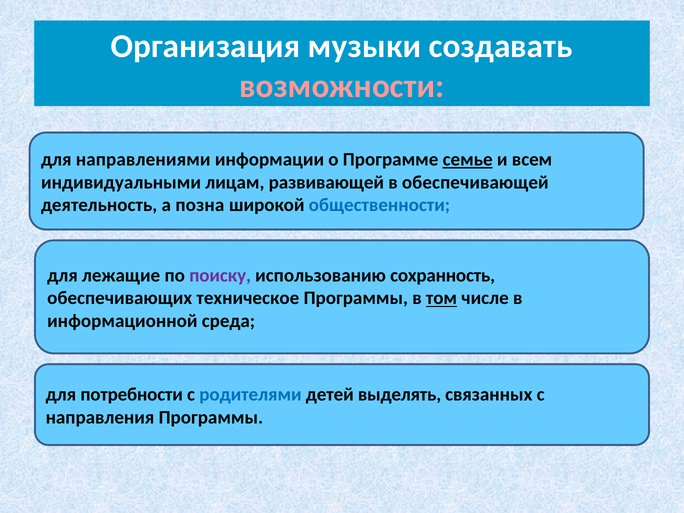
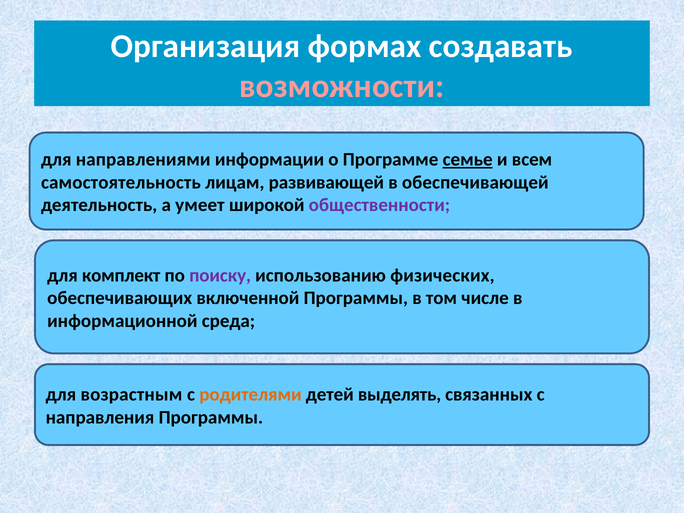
музыки: музыки -> формах
индивидуальными: индивидуальными -> самостоятельность
позна: позна -> умеет
общественности colour: blue -> purple
лежащие: лежащие -> комплект
сохранность: сохранность -> физических
техническое: техническое -> включенной
том underline: present -> none
потребности: потребности -> возрастным
родителями colour: blue -> orange
